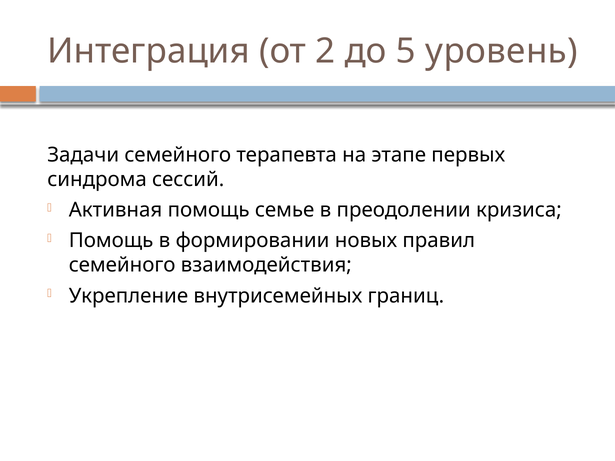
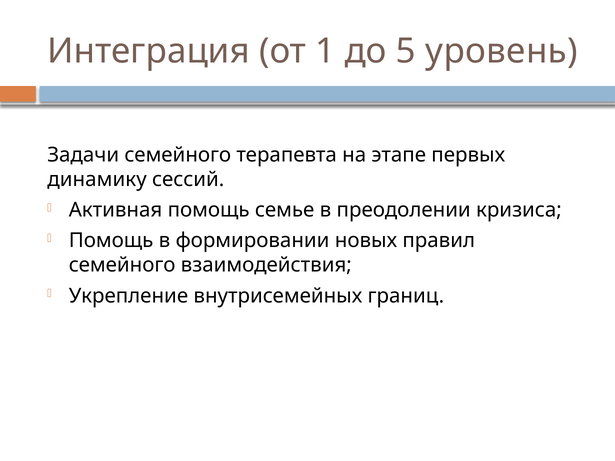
2: 2 -> 1
синдрома: синдрома -> динамику
